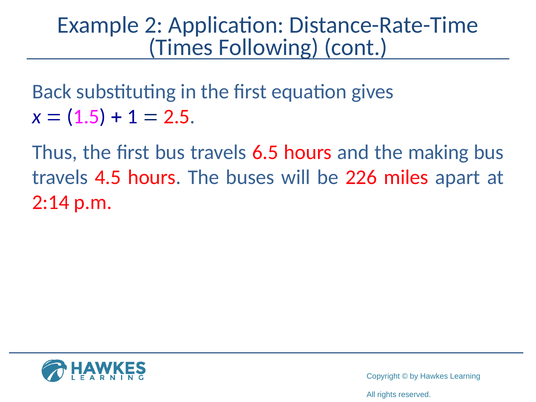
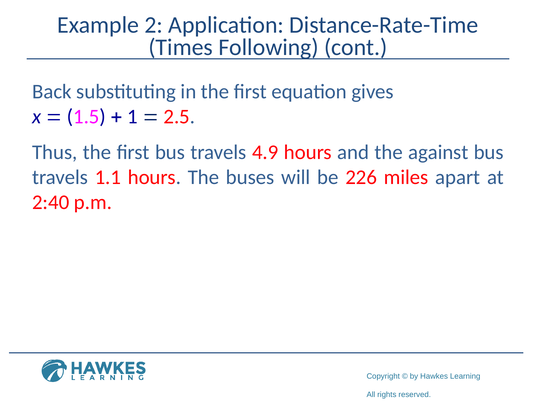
6.5: 6.5 -> 4.9
making: making -> against
4.5: 4.5 -> 1.1
2:14: 2:14 -> 2:40
